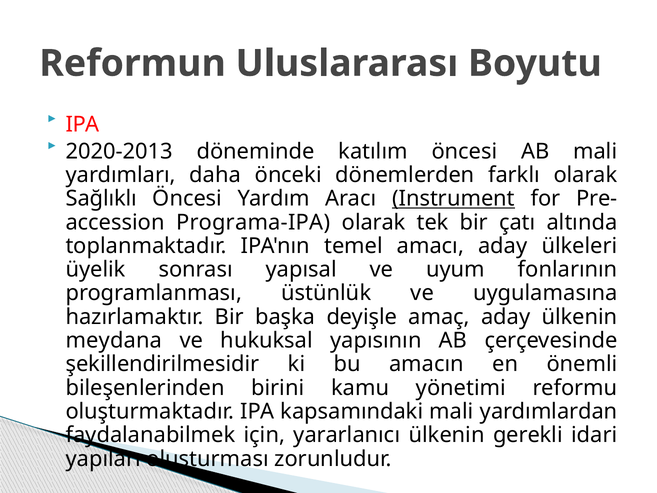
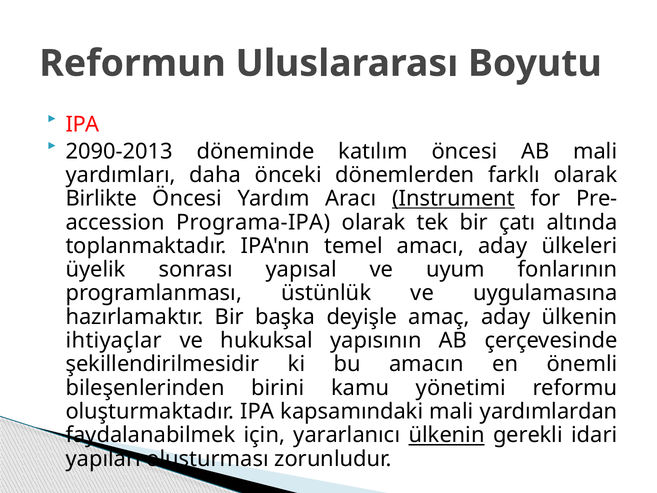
2020-2013: 2020-2013 -> 2090-2013
Sağlıklı: Sağlıklı -> Birlikte
meydana: meydana -> ihtiyaçlar
ülkenin at (447, 435) underline: none -> present
